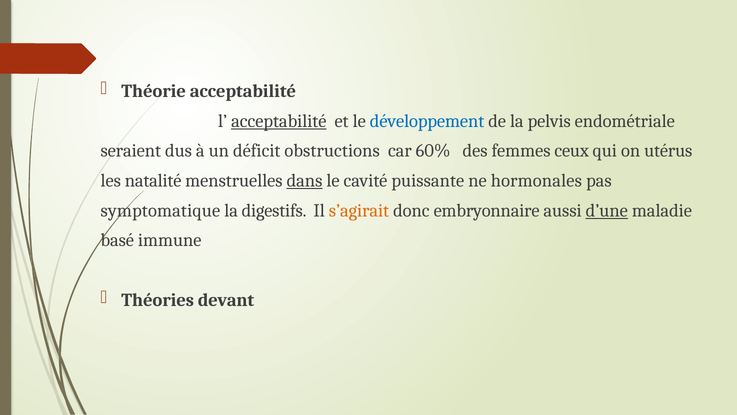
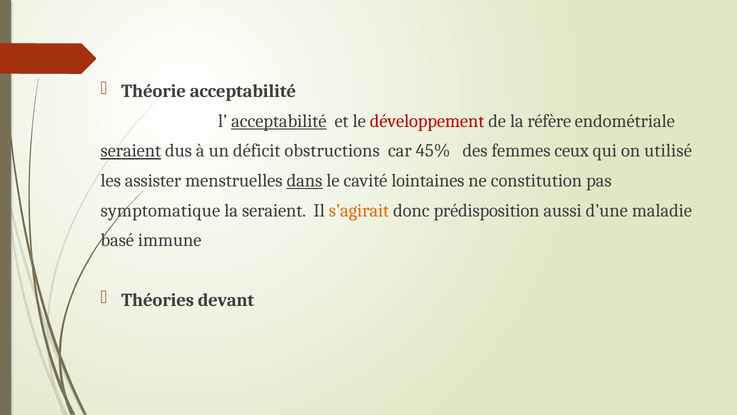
développement colour: blue -> red
pelvis: pelvis -> réfère
seraient at (131, 151) underline: none -> present
60%: 60% -> 45%
utérus: utérus -> utilisé
natalité: natalité -> assister
puissante: puissante -> lointaines
hormonales: hormonales -> constitution
la digestifs: digestifs -> seraient
embryonnaire: embryonnaire -> prédisposition
d’une underline: present -> none
